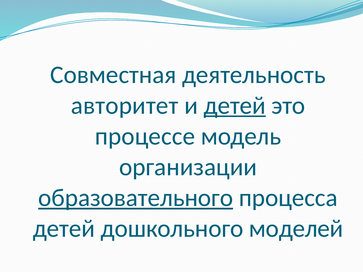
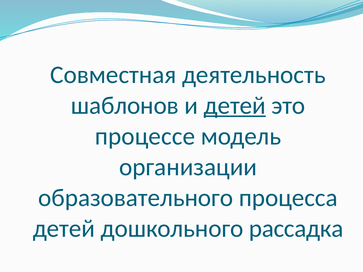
авторитет: авторитет -> шаблонов
образовательного underline: present -> none
моделей: моделей -> рассадка
